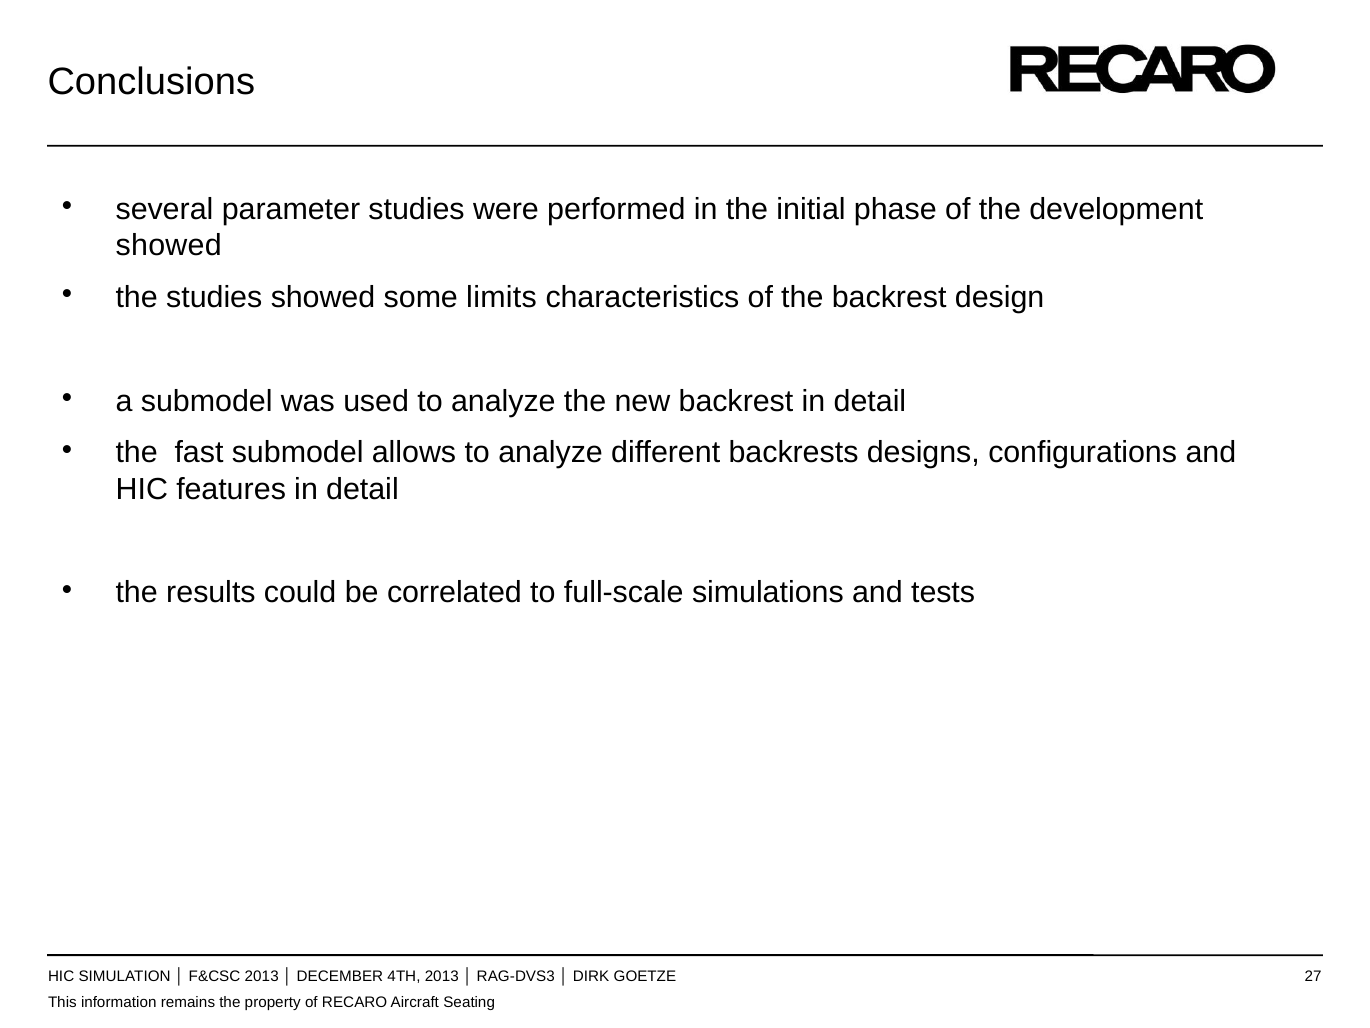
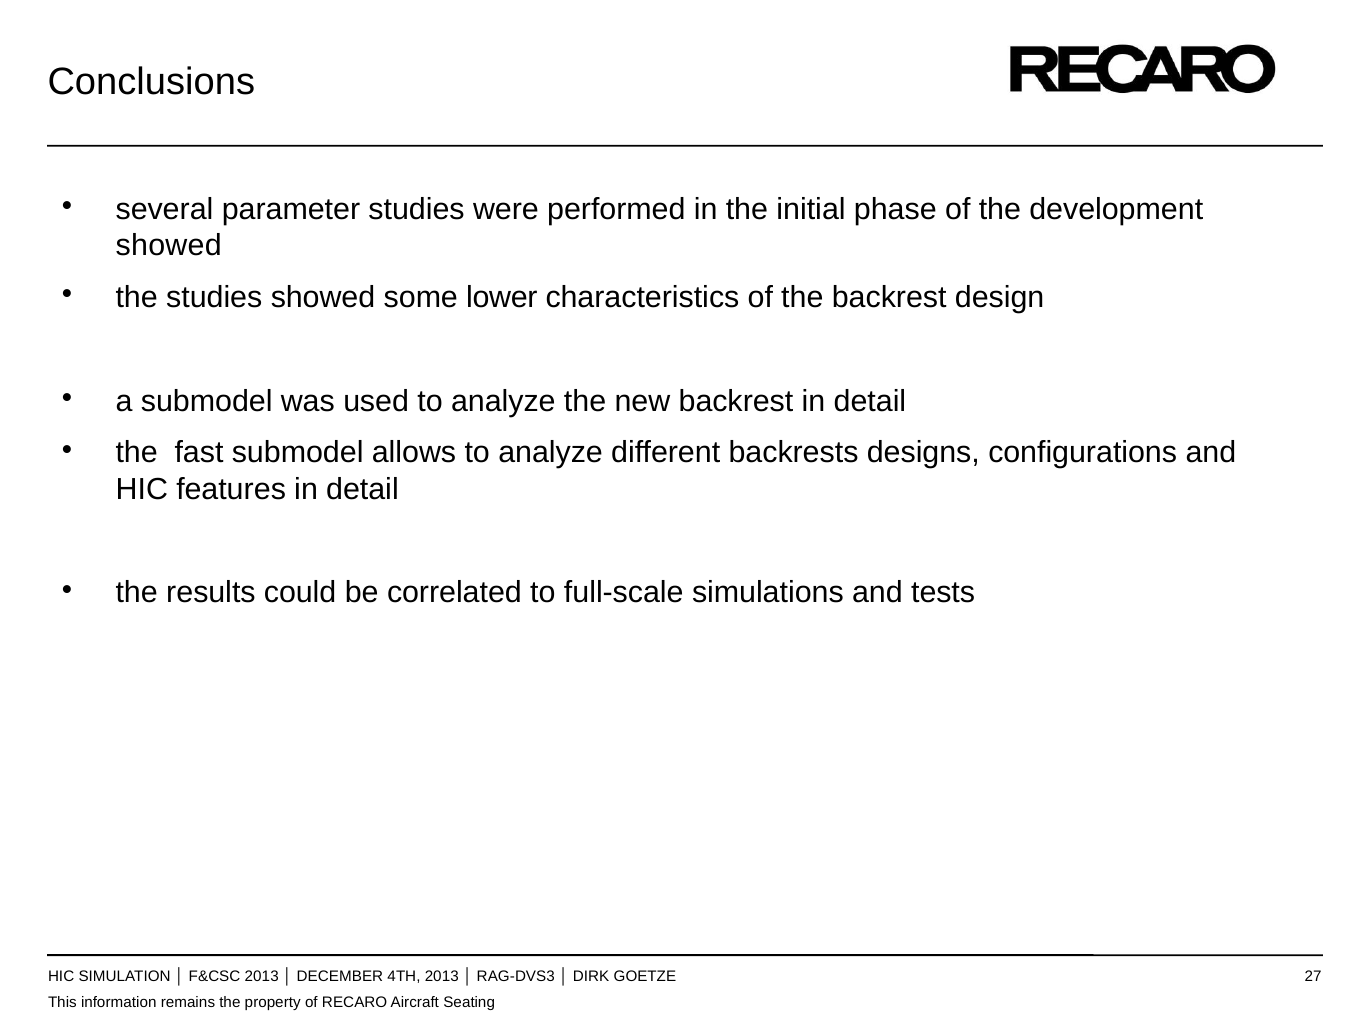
limits: limits -> lower
